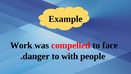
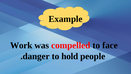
with: with -> hold
